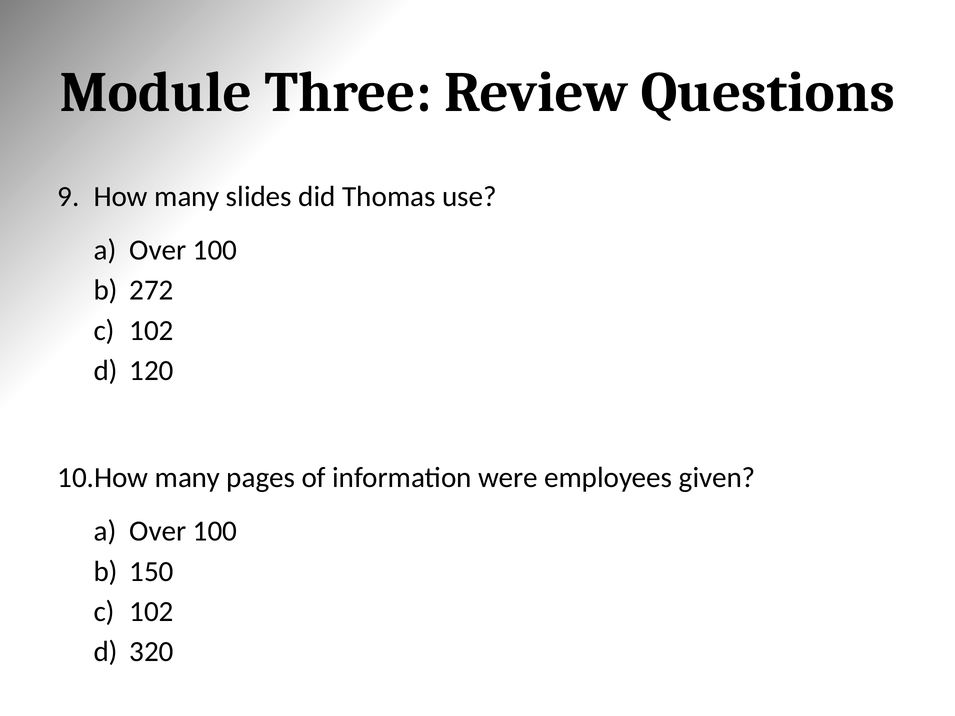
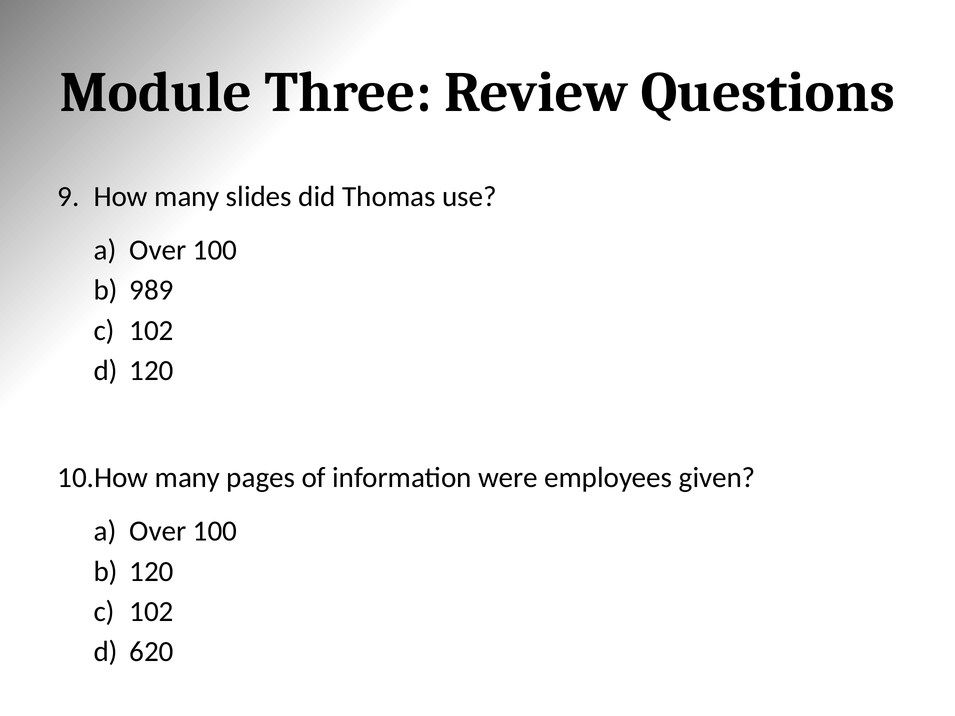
272: 272 -> 989
150 at (152, 572): 150 -> 120
320: 320 -> 620
